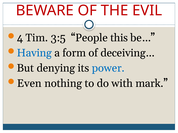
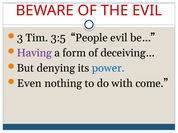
4: 4 -> 3
People this: this -> evil
Having colour: blue -> purple
mark: mark -> come
